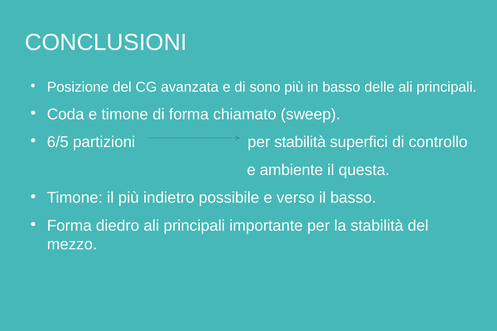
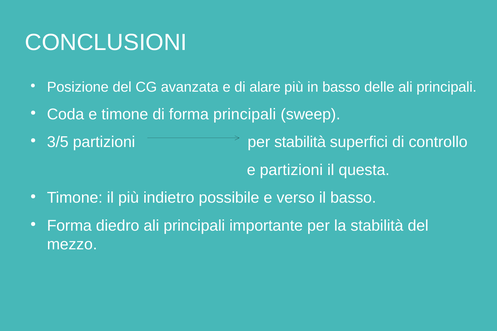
sono: sono -> alare
forma chiamato: chiamato -> principali
6/5: 6/5 -> 3/5
e ambiente: ambiente -> partizioni
